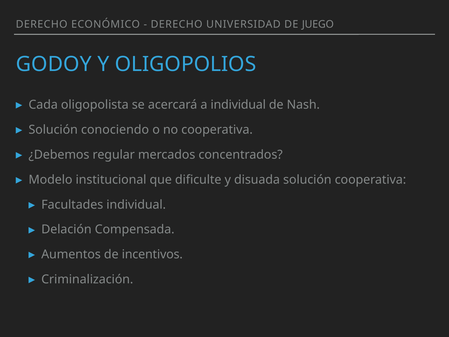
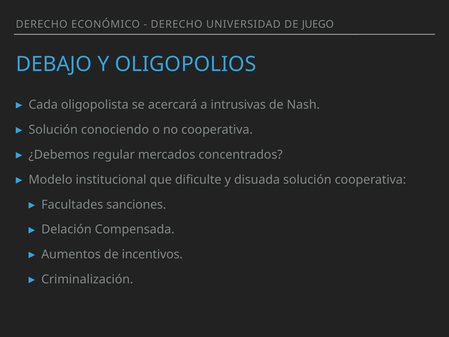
GODOY: GODOY -> DEBAJO
a individual: individual -> intrusivas
Facultades individual: individual -> sanciones
